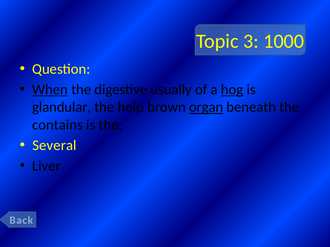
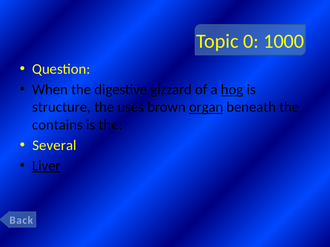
3: 3 -> 0
When underline: present -> none
usually: usually -> gizzard
glandular: glandular -> structure
help: help -> uses
Liver underline: none -> present
